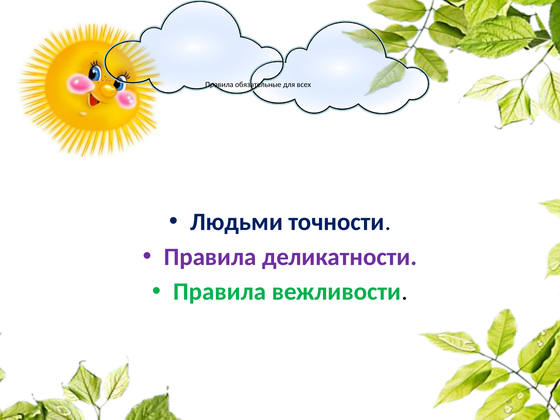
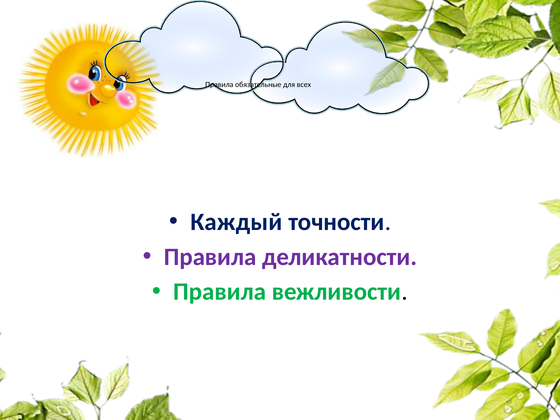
Людьми: Людьми -> Каждый
